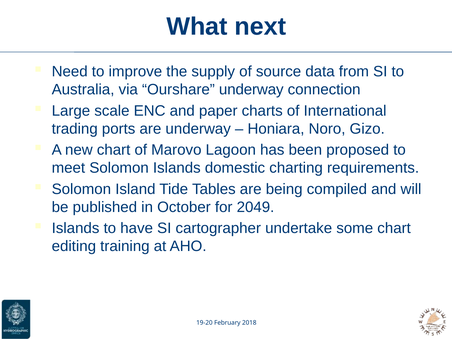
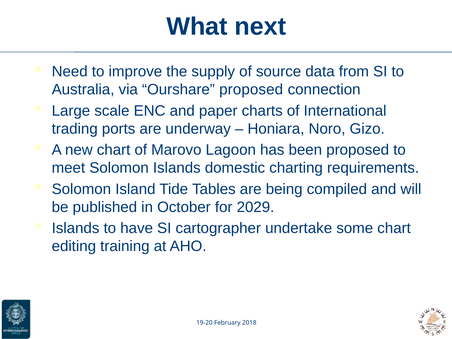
Ourshare underway: underway -> proposed
2049: 2049 -> 2029
